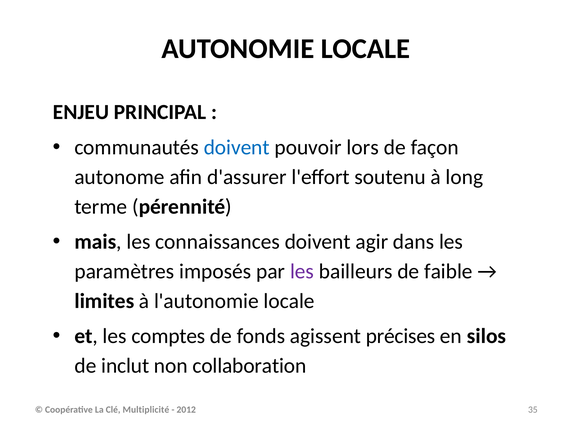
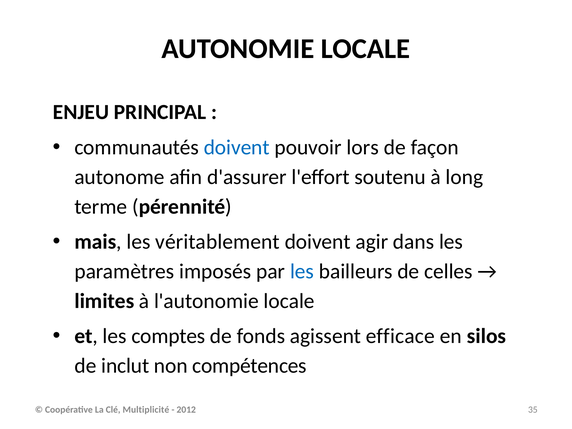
connaissances: connaissances -> véritablement
les at (302, 271) colour: purple -> blue
faible: faible -> celles
précises: précises -> efficace
collaboration: collaboration -> compétences
